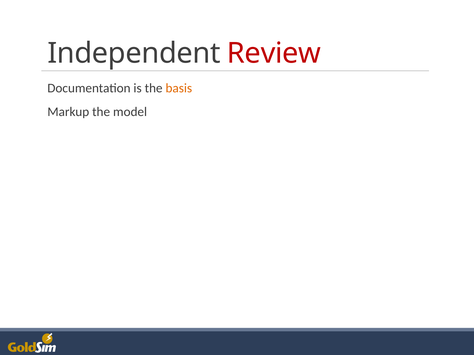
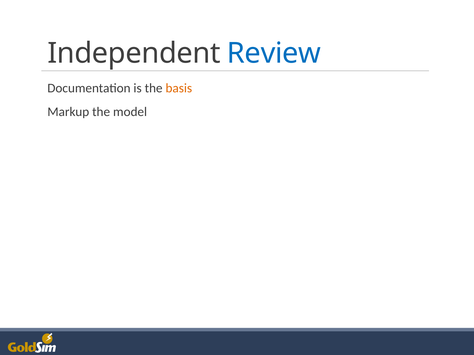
Review colour: red -> blue
